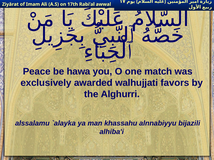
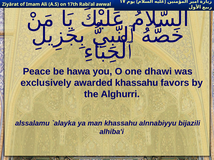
match: match -> dhawi
awarded walhujjati: walhujjati -> khassahu
